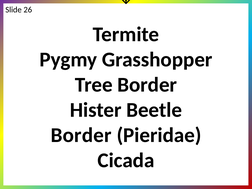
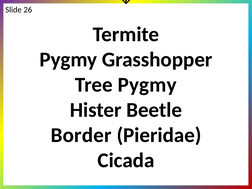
Tree Border: Border -> Pygmy
